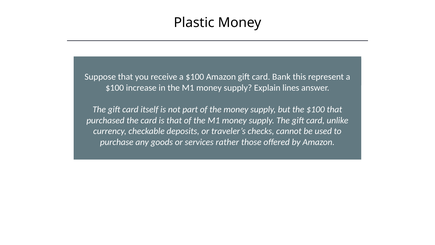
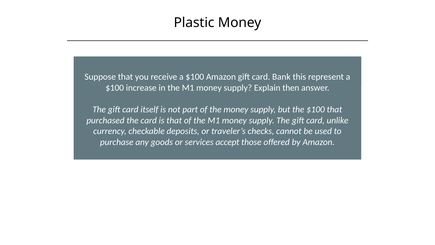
lines: lines -> then
rather: rather -> accept
